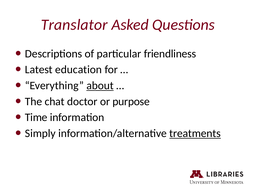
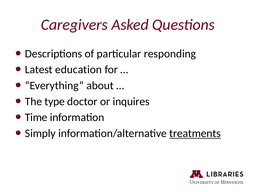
Translator: Translator -> Caregivers
friendliness: friendliness -> responding
about underline: present -> none
chat: chat -> type
purpose: purpose -> inquires
